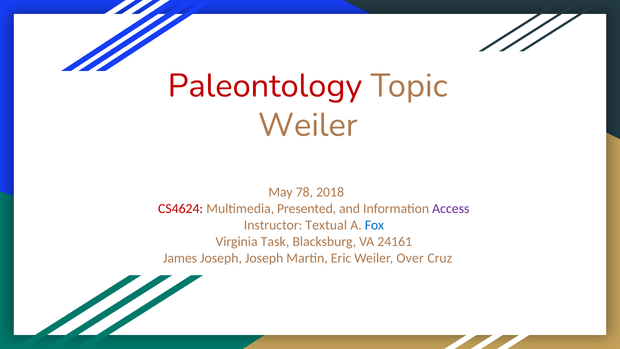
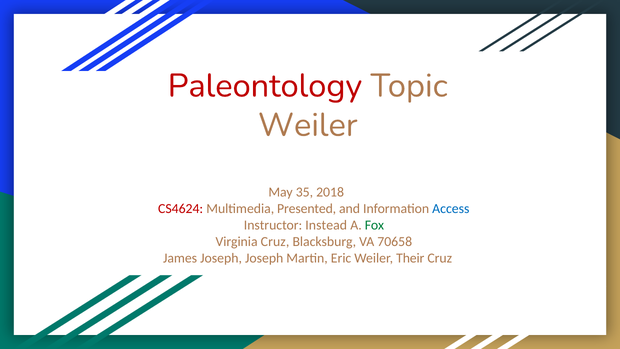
78: 78 -> 35
Access colour: purple -> blue
Textual: Textual -> Instead
Fox colour: blue -> green
Virginia Task: Task -> Cruz
24161: 24161 -> 70658
Over: Over -> Their
